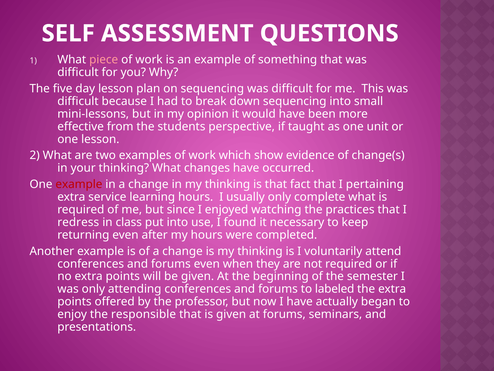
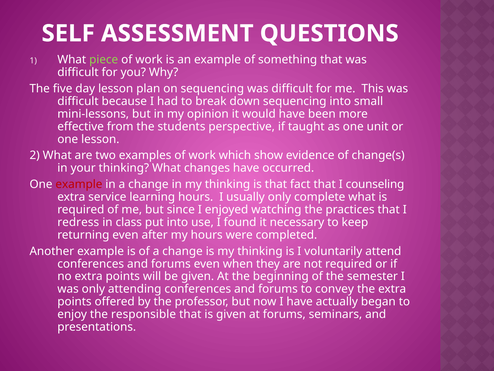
piece colour: pink -> light green
pertaining: pertaining -> counseling
labeled: labeled -> convey
